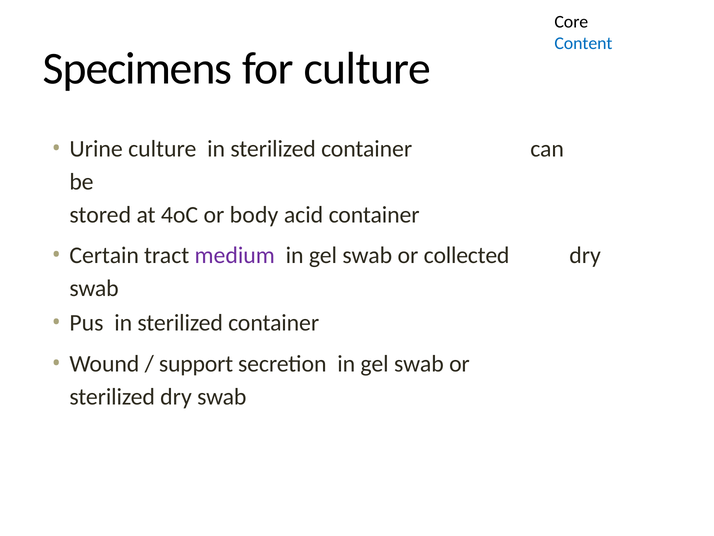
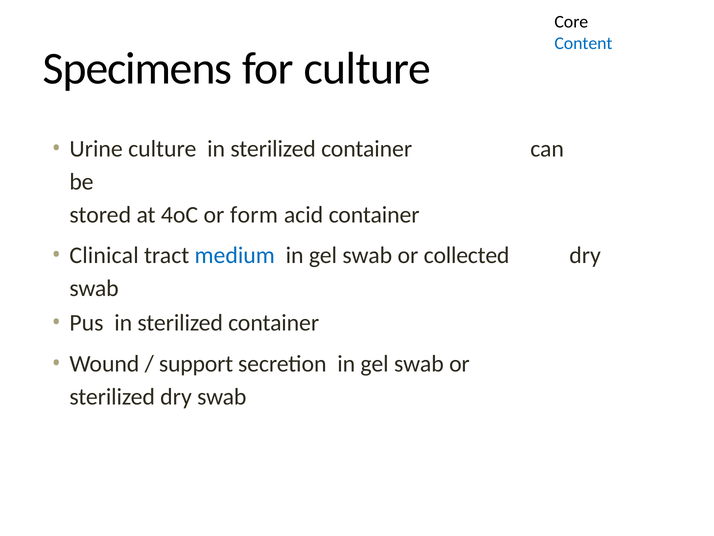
body: body -> form
Certain: Certain -> Clinical
medium colour: purple -> blue
